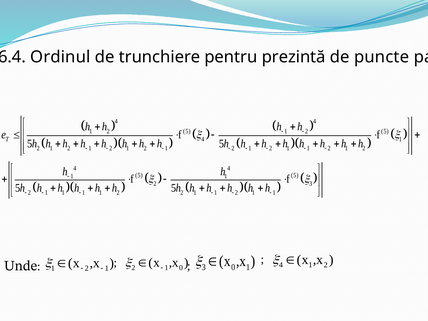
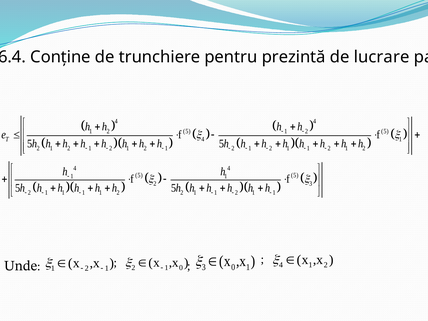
Ordinul: Ordinul -> Conține
puncte: puncte -> lucrare
